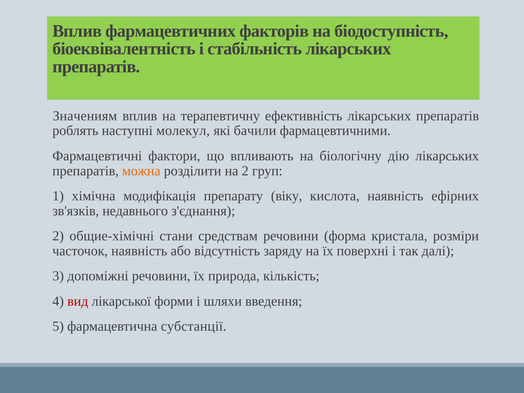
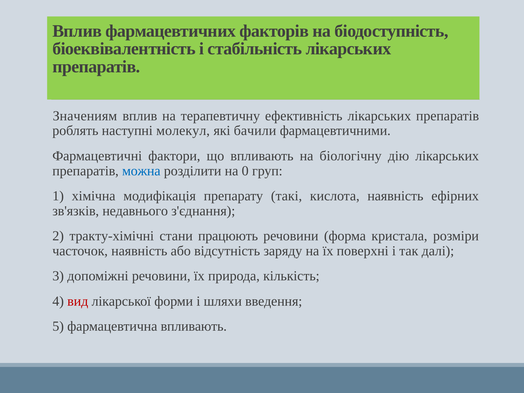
можна colour: orange -> blue
на 2: 2 -> 0
віку: віку -> такі
общие-хімічні: общие-хімічні -> тракту-хімічні
средствам: средствам -> працюють
фармацевтична субстанції: субстанції -> впливають
